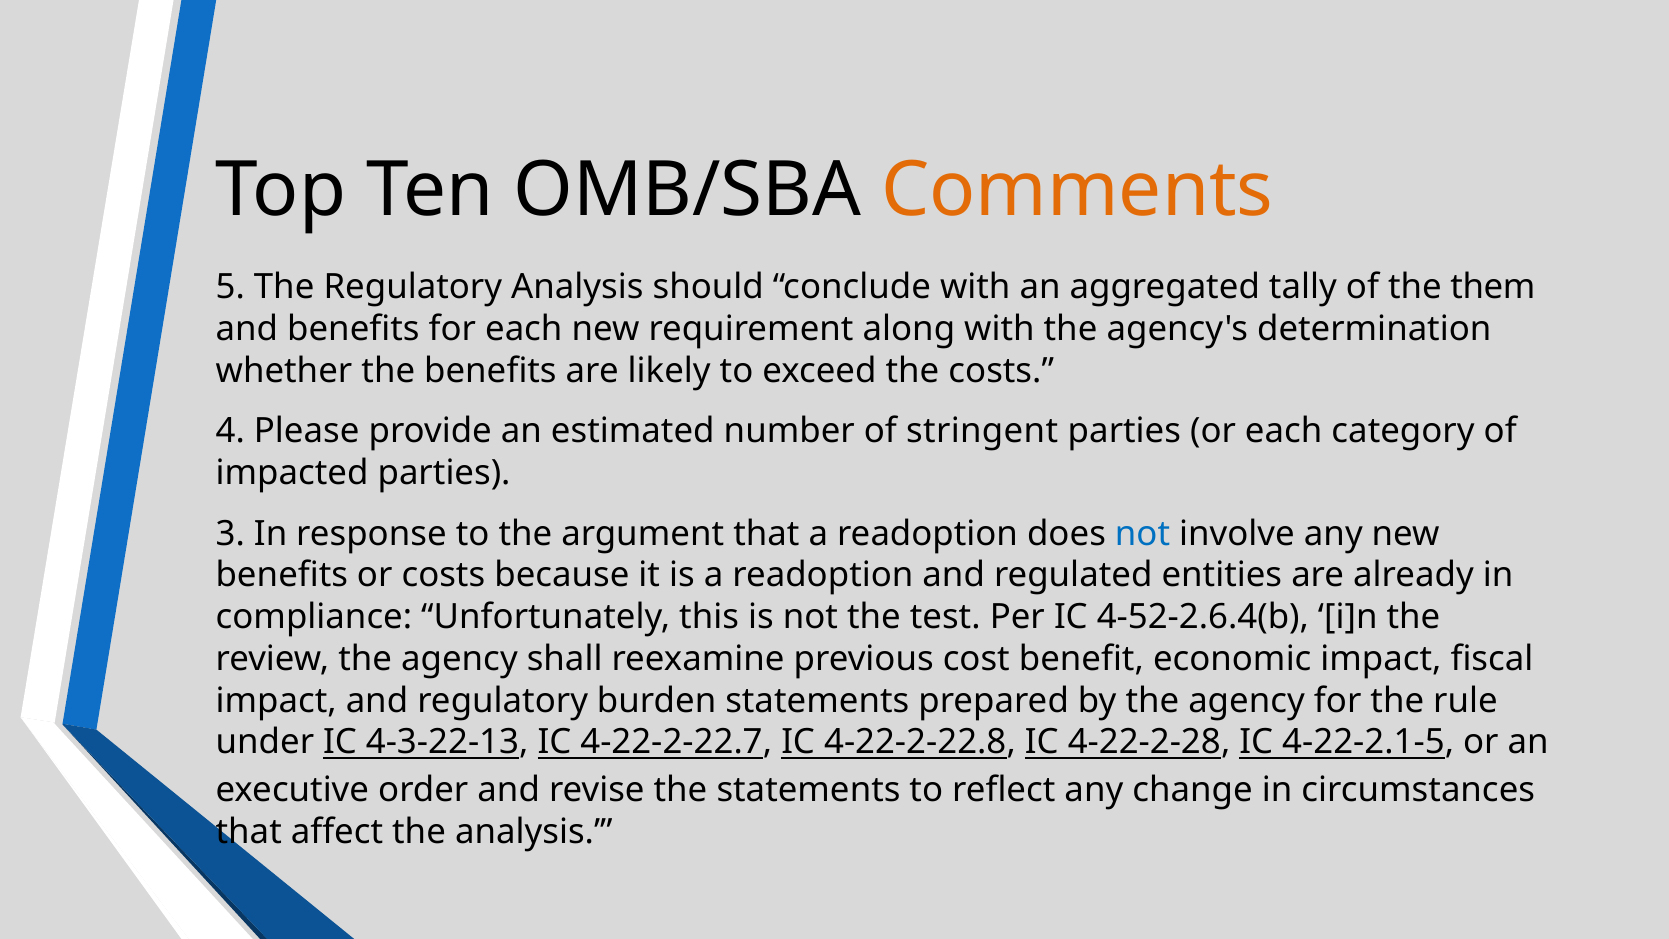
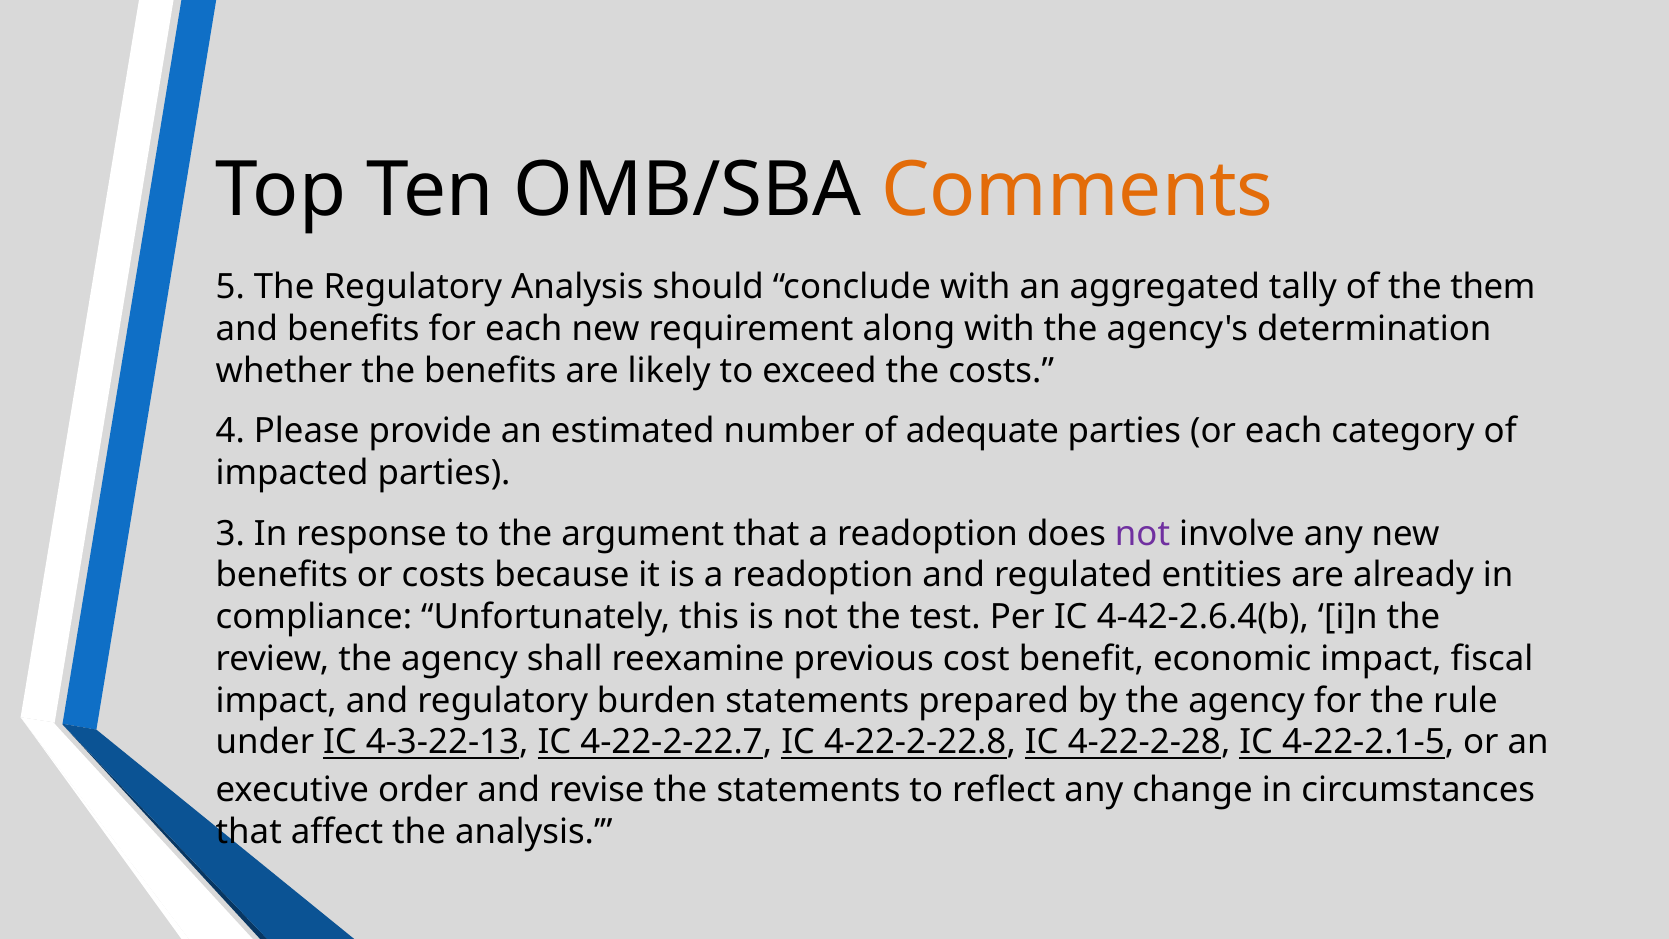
stringent: stringent -> adequate
not at (1143, 534) colour: blue -> purple
4-52-2.6.4(b: 4-52-2.6.4(b -> 4-42-2.6.4(b
